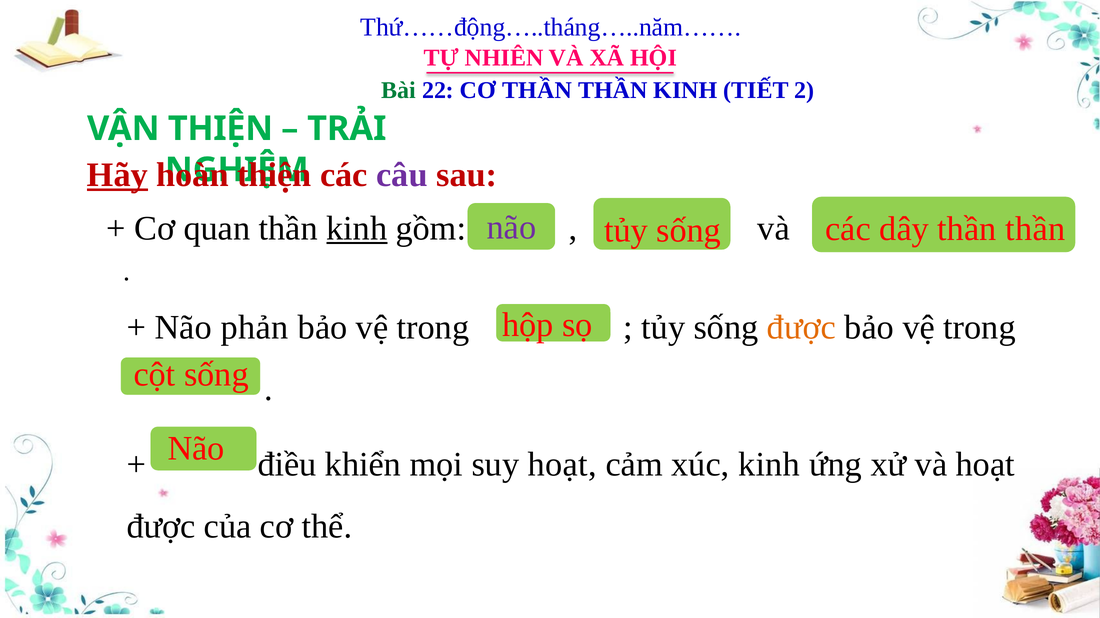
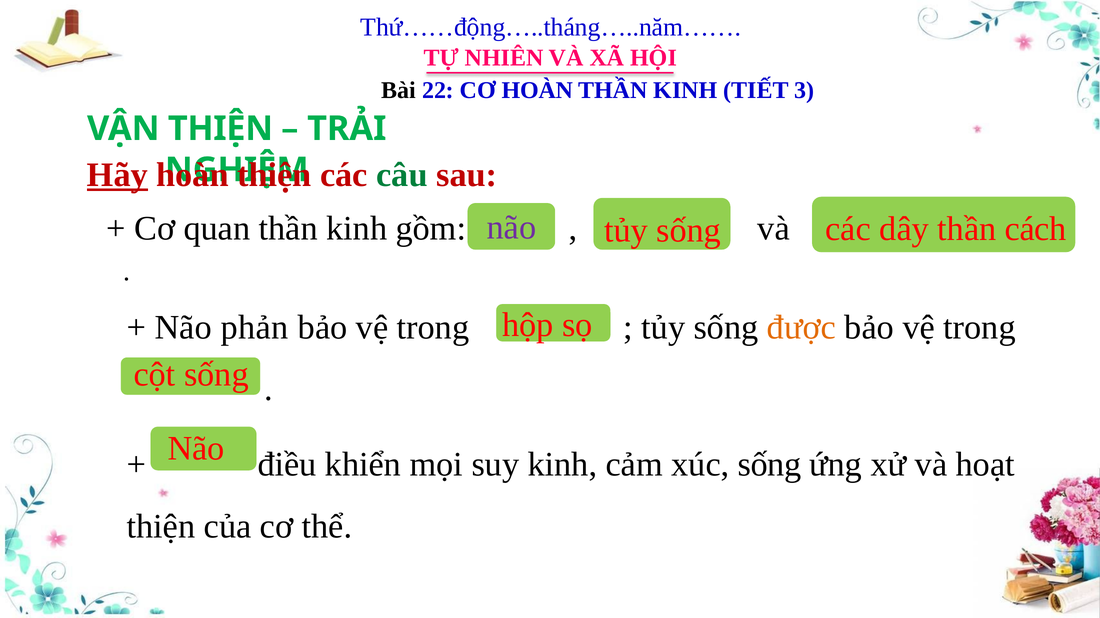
Bài colour: green -> black
CƠ THẦN: THẦN -> HOÀN
2: 2 -> 3
câu colour: purple -> green
dây thần thần: thần -> cách
kinh at (357, 228) underline: present -> none
suy hoạt: hoạt -> kinh
xúc kinh: kinh -> sống
được at (161, 526): được -> thiện
